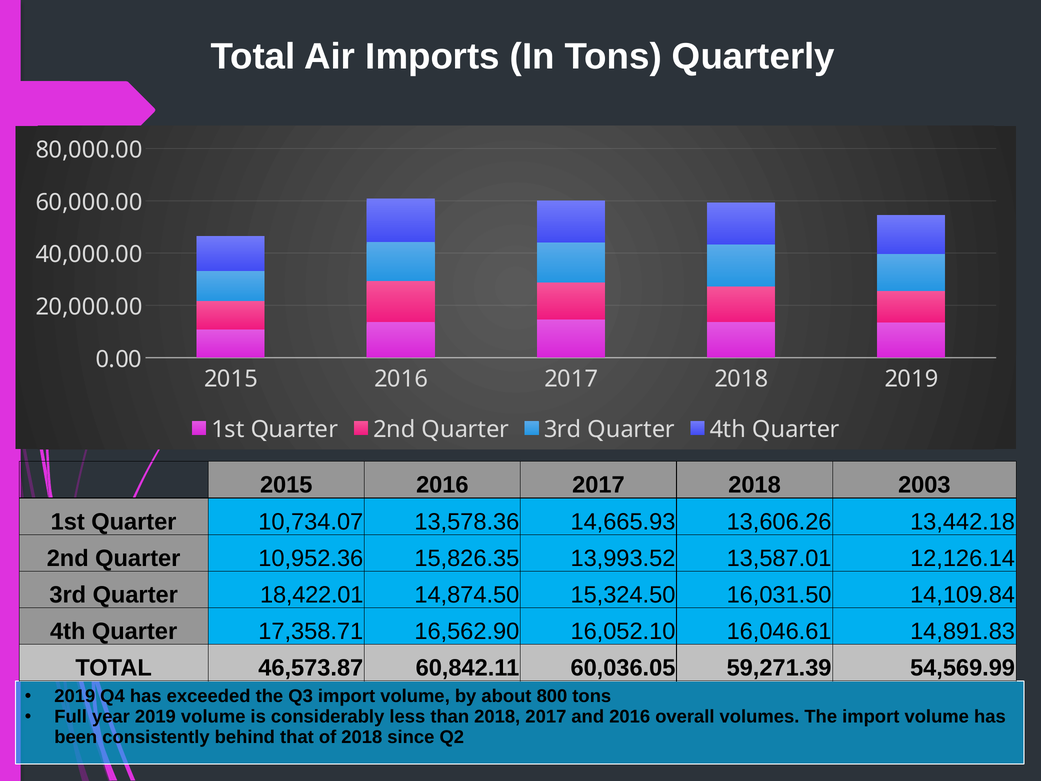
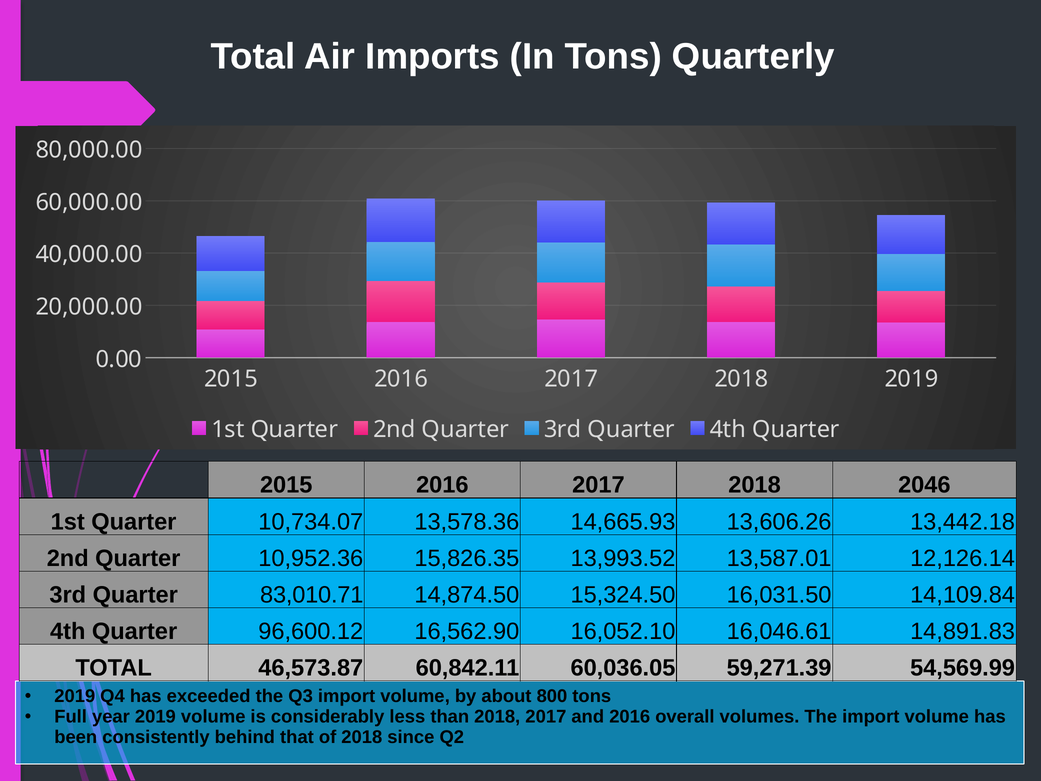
2003: 2003 -> 2046
18,422.01: 18,422.01 -> 83,010.71
17,358.71: 17,358.71 -> 96,600.12
